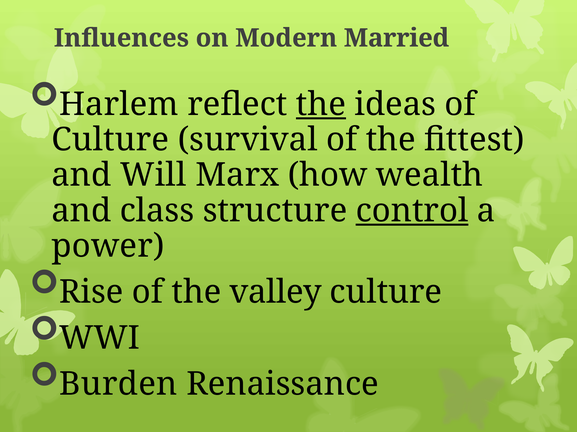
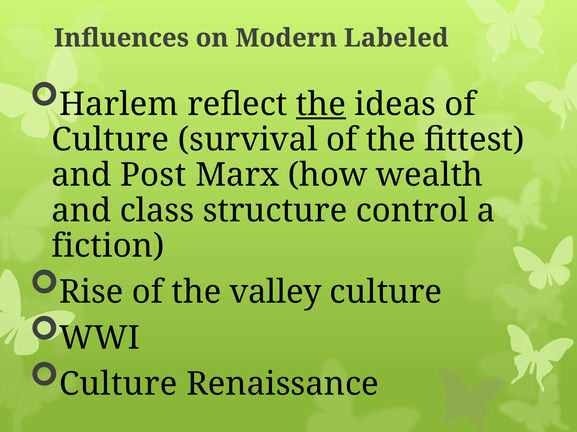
Married: Married -> Labeled
Will: Will -> Post
control underline: present -> none
power: power -> fiction
Burden at (118, 385): Burden -> Culture
